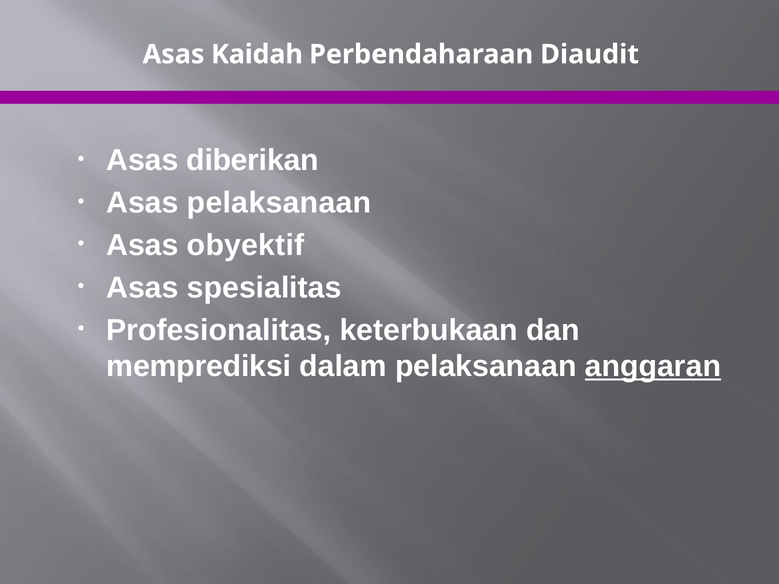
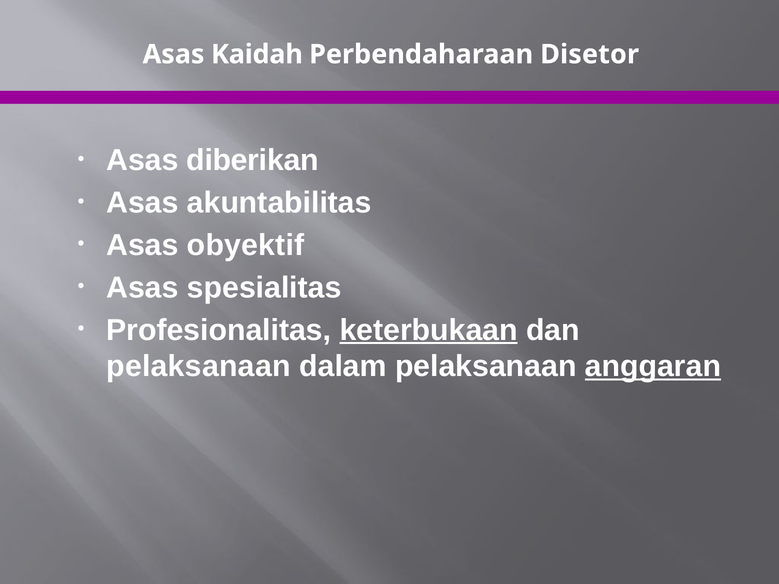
Diaudit: Diaudit -> Disetor
Asas pelaksanaan: pelaksanaan -> akuntabilitas
keterbukaan underline: none -> present
memprediksi at (199, 367): memprediksi -> pelaksanaan
